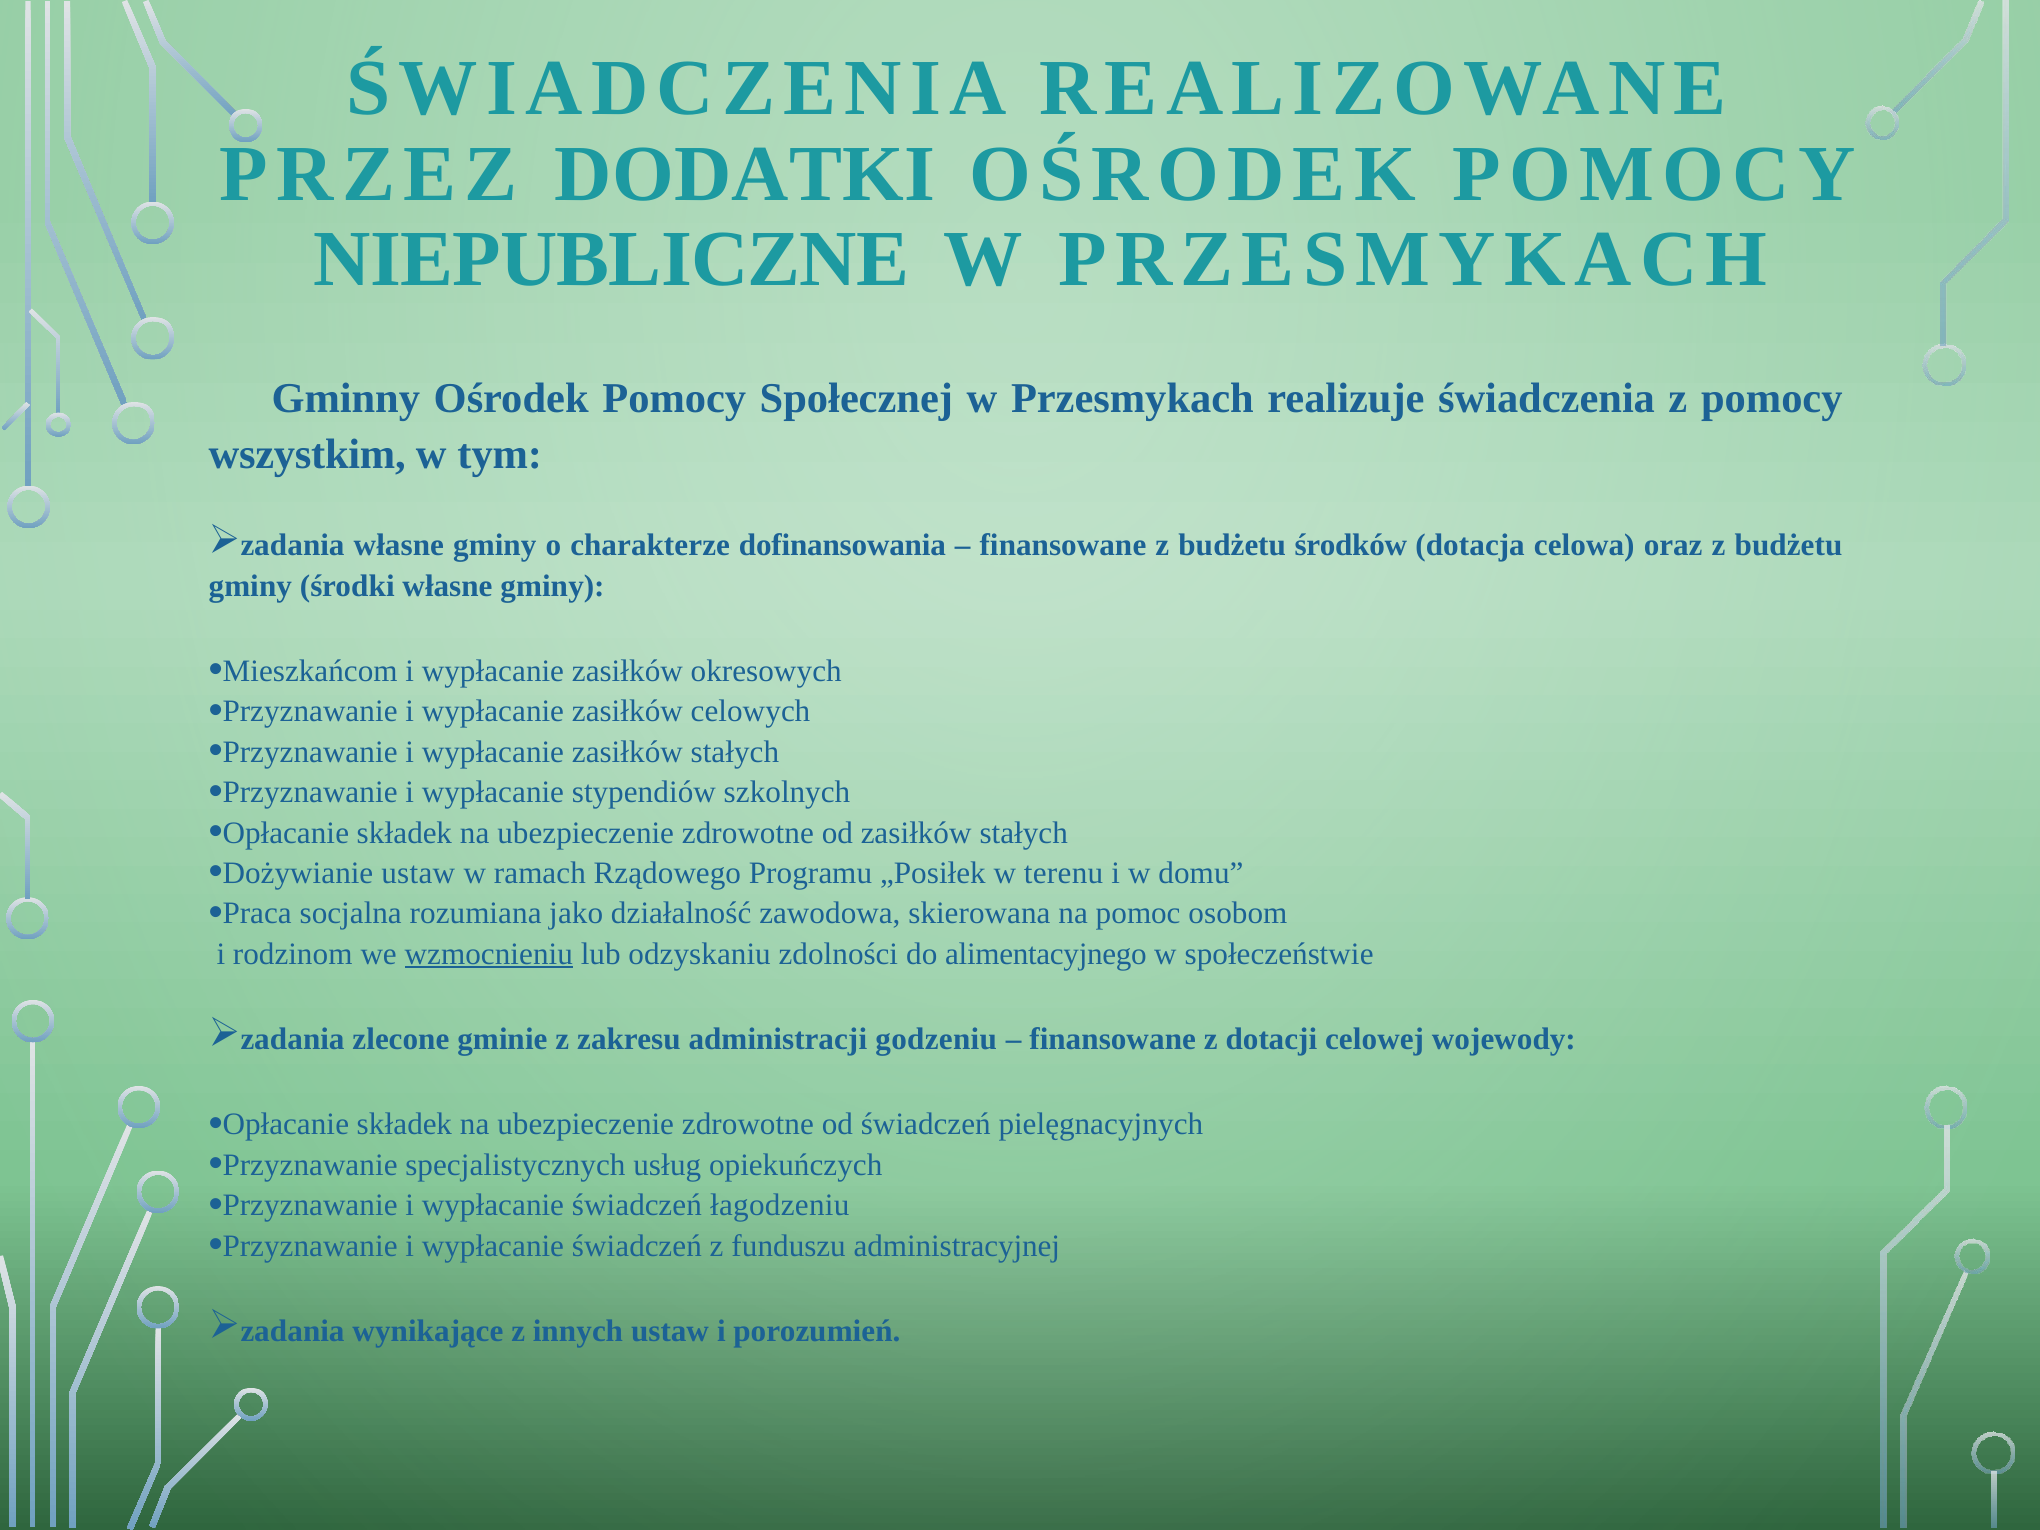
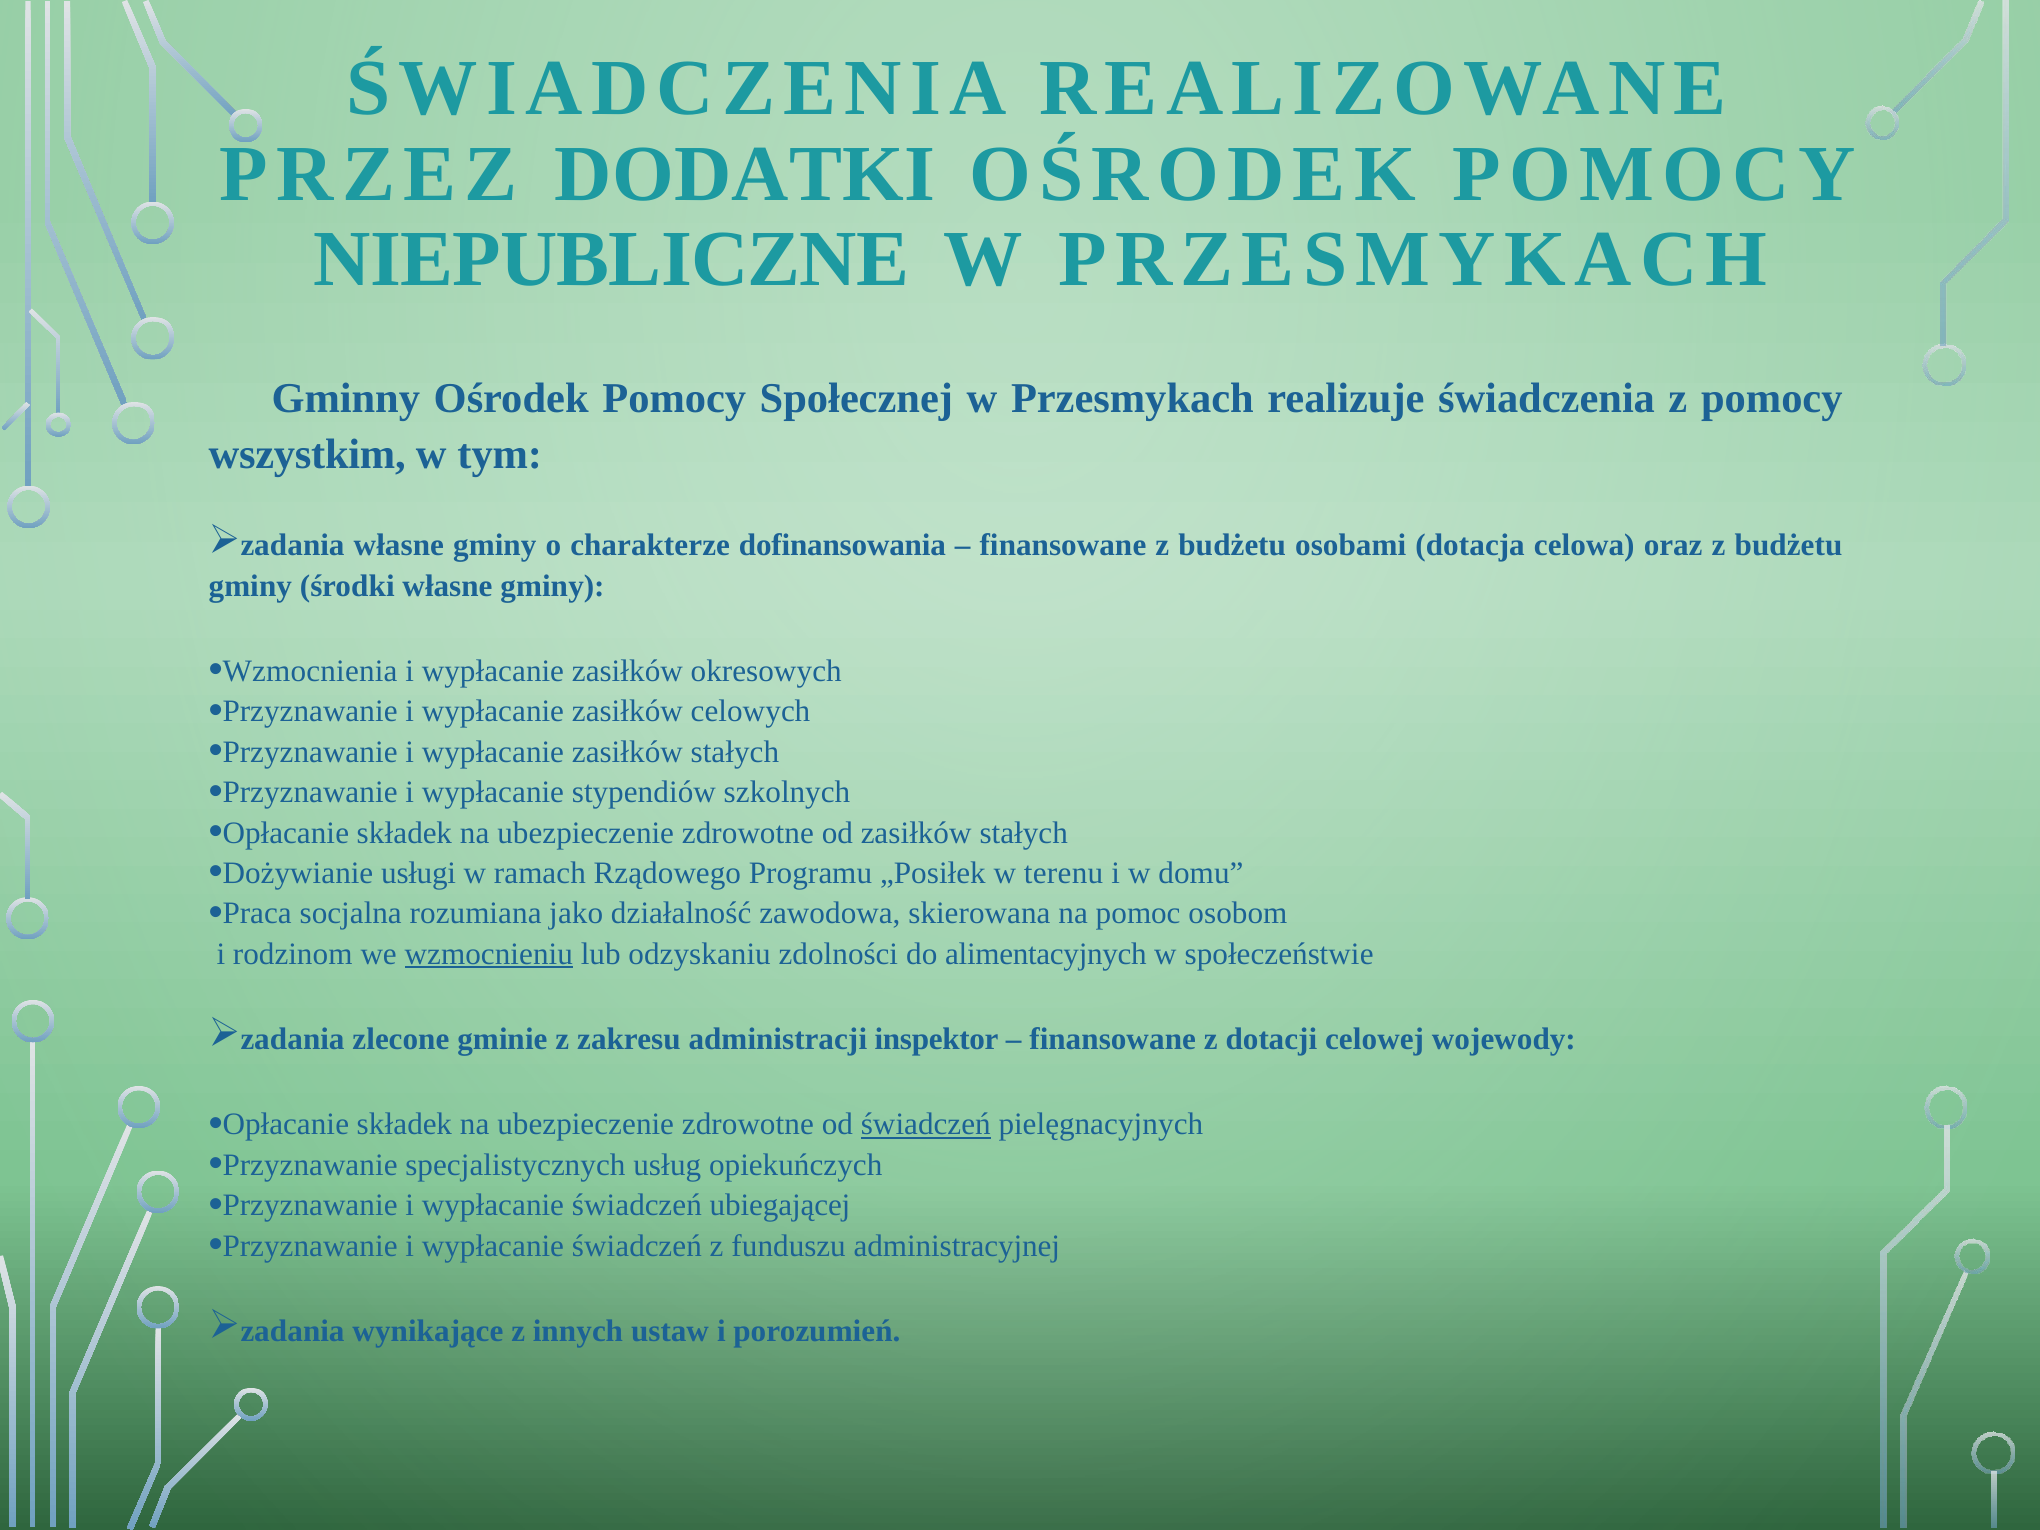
środków: środków -> osobami
Mieszkańcom: Mieszkańcom -> Wzmocnienia
Dożywianie ustaw: ustaw -> usługi
alimentacyjnego: alimentacyjnego -> alimentacyjnych
godzeniu: godzeniu -> inspektor
świadczeń at (926, 1125) underline: none -> present
łagodzeniu: łagodzeniu -> ubiegającej
